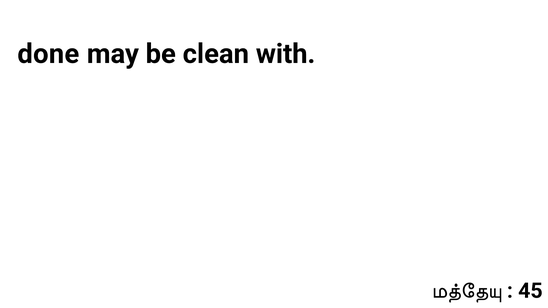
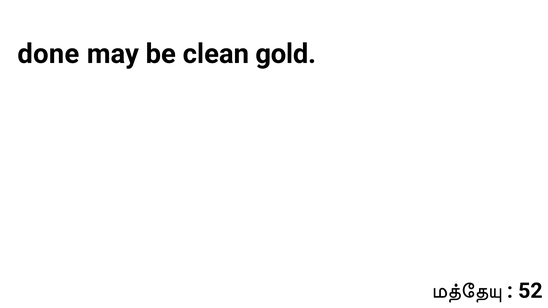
with: with -> gold
45: 45 -> 52
